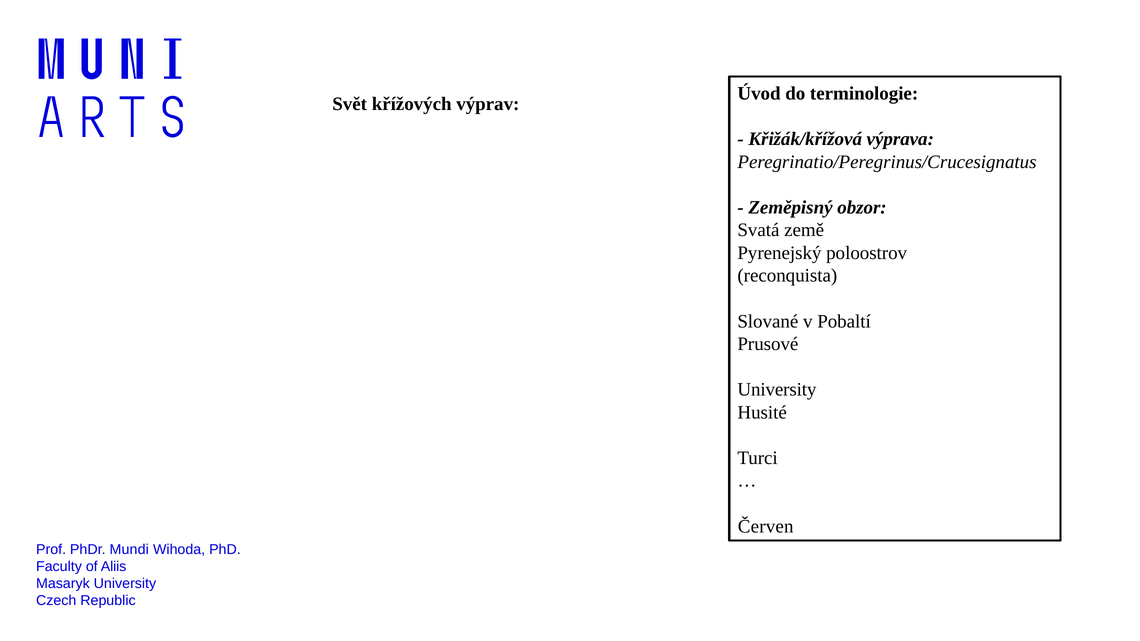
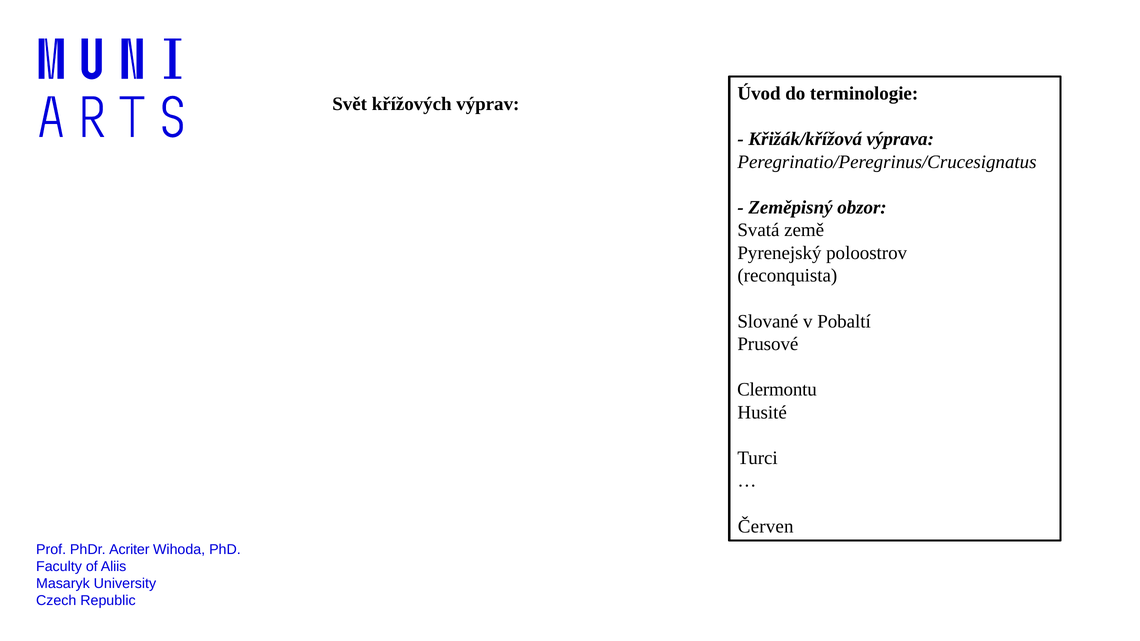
University at (777, 390): University -> Clermontu
Mundi: Mundi -> Acriter
